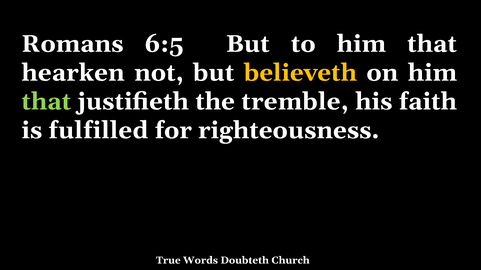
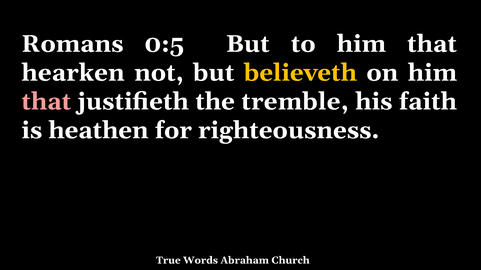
6:5: 6:5 -> 0:5
that at (46, 102) colour: light green -> pink
fulfilled: fulfilled -> heathen
Doubteth: Doubteth -> Abraham
